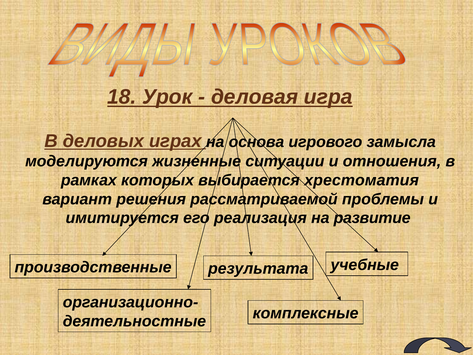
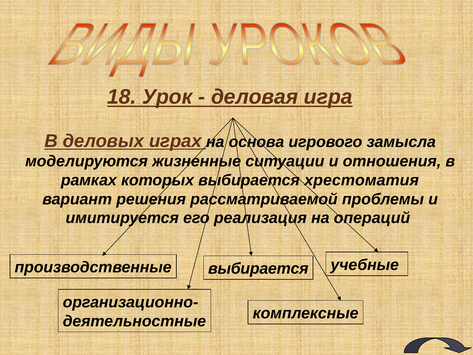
развитие: развитие -> операций
результата at (258, 269): результата -> выбирается
